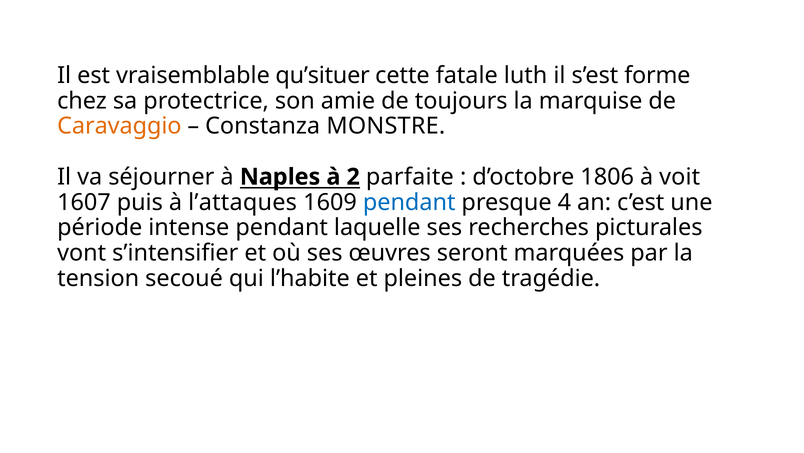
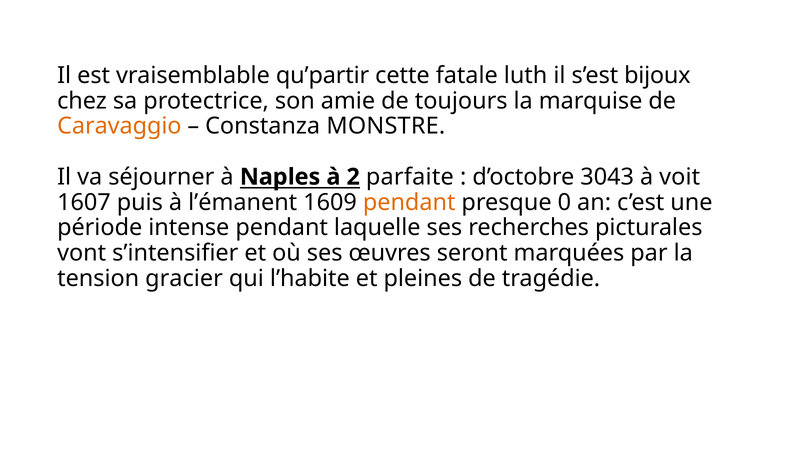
qu’situer: qu’situer -> qu’partir
forme: forme -> bijoux
1806: 1806 -> 3043
l’attaques: l’attaques -> l’émanent
pendant at (409, 202) colour: blue -> orange
4: 4 -> 0
secoué: secoué -> gracier
